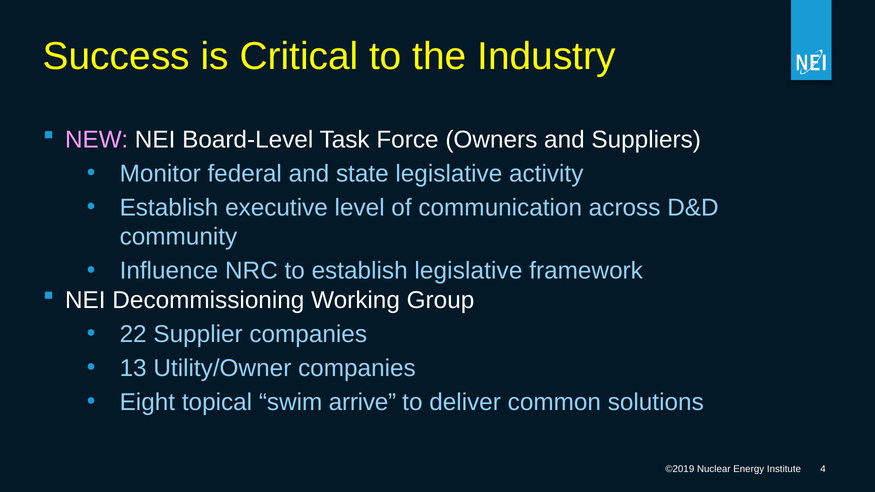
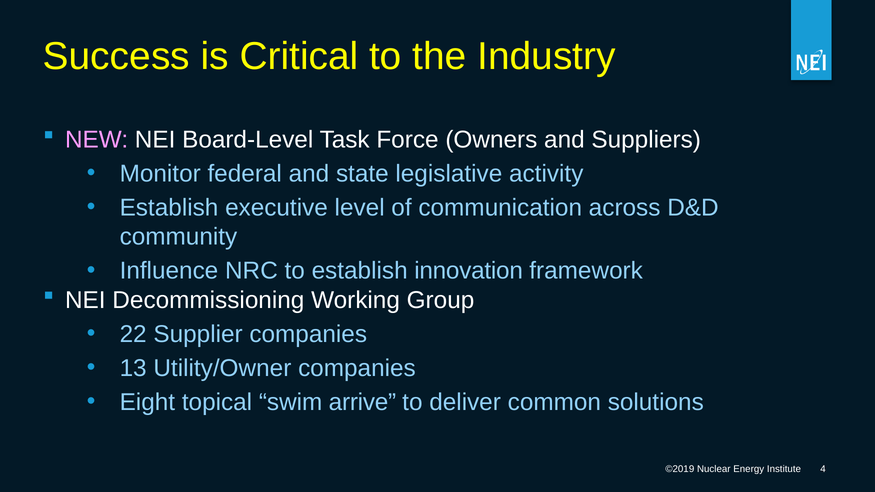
establish legislative: legislative -> innovation
